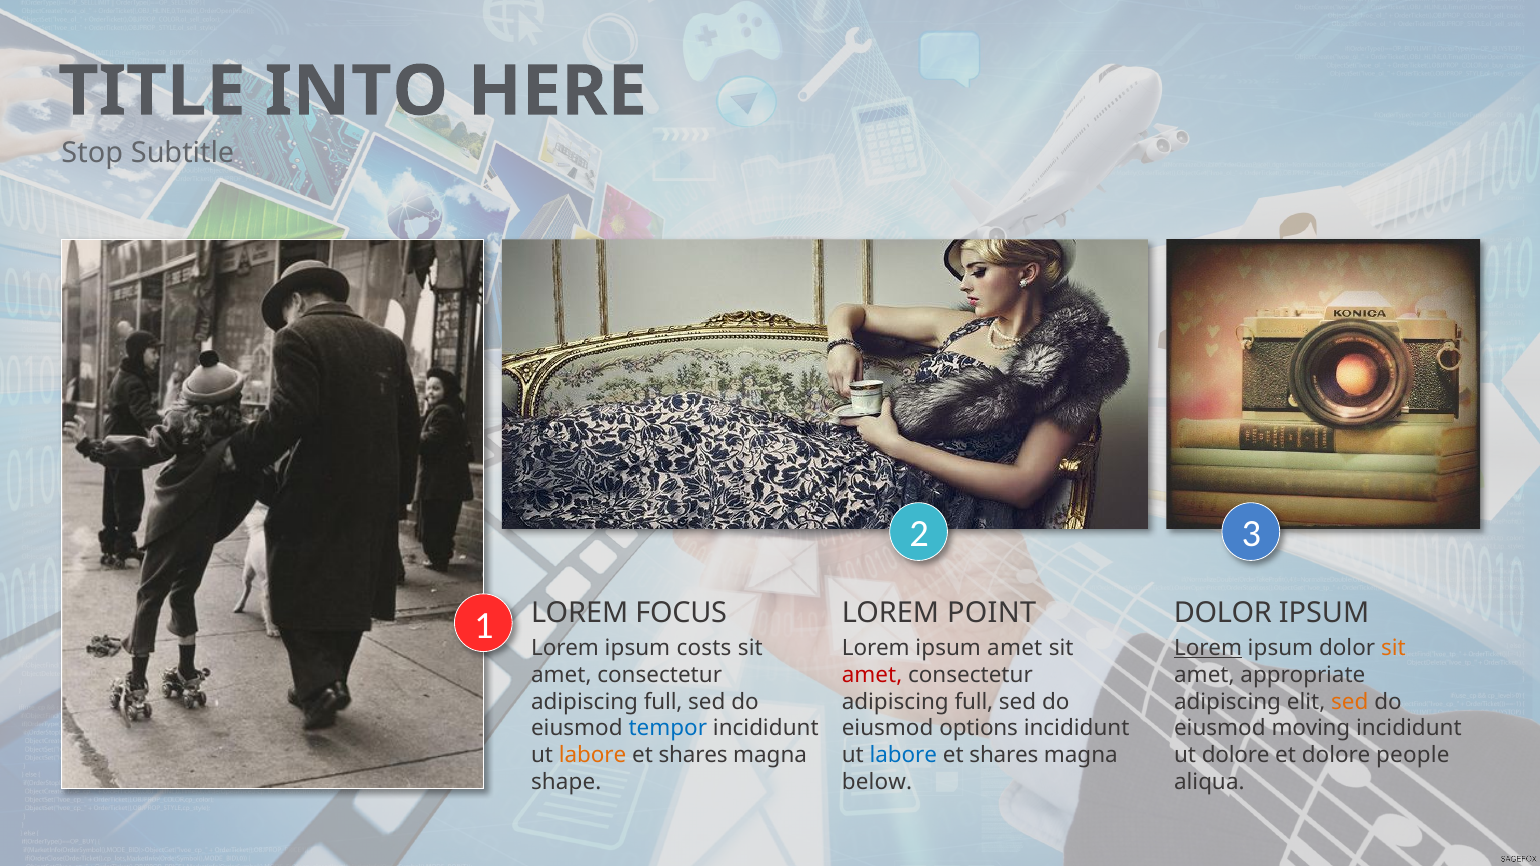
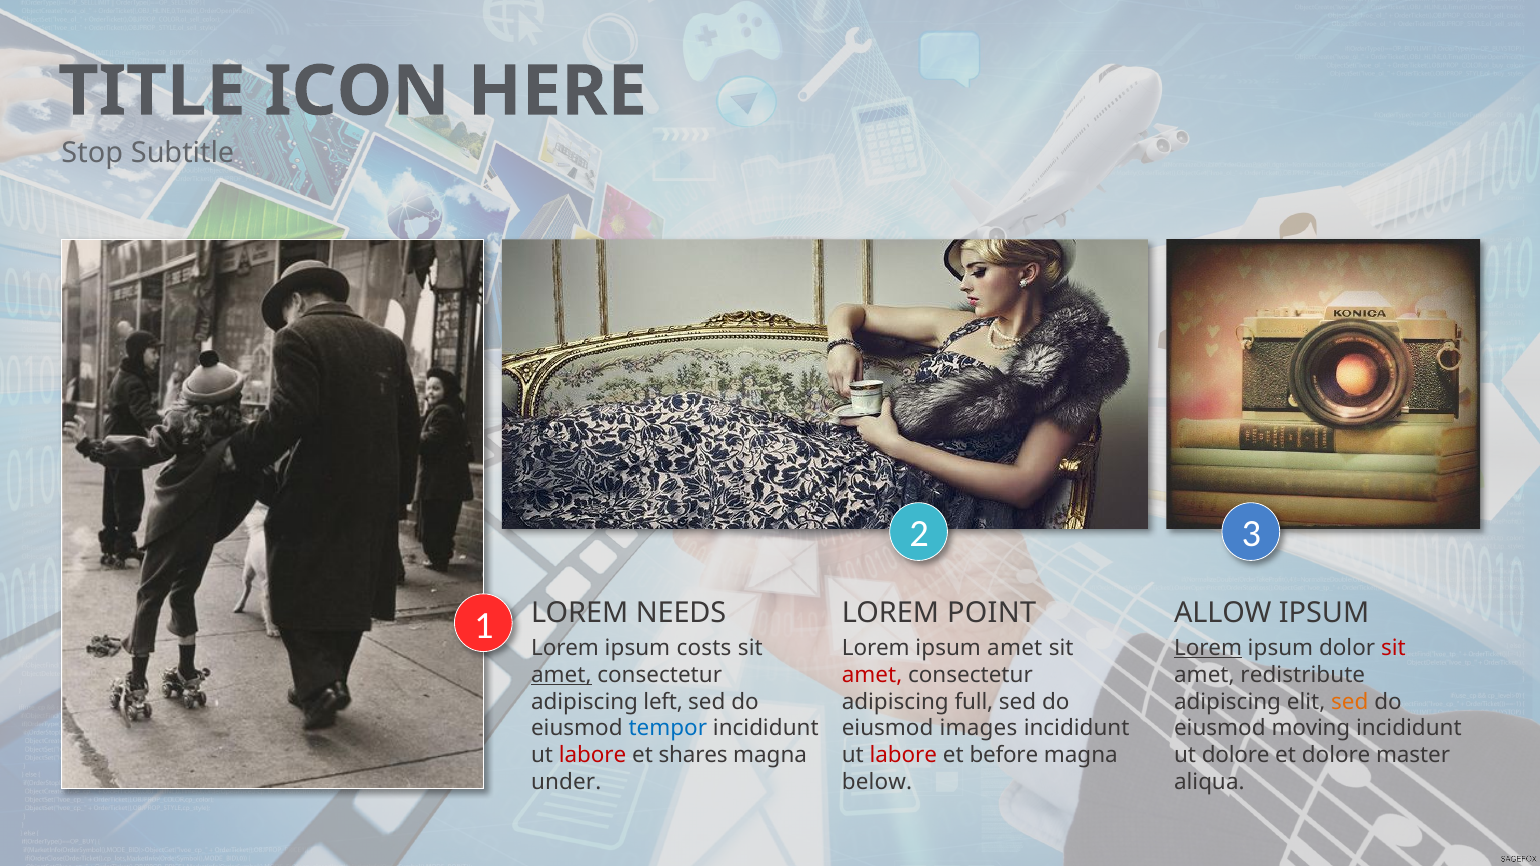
INTO: INTO -> ICON
DOLOR at (1223, 613): DOLOR -> ALLOW
FOCUS: FOCUS -> NEEDS
sit at (1393, 648) colour: orange -> red
amet at (561, 675) underline: none -> present
appropriate: appropriate -> redistribute
full at (663, 702): full -> left
options: options -> images
labore at (593, 756) colour: orange -> red
labore at (903, 756) colour: blue -> red
shares at (1004, 756): shares -> before
people: people -> master
shape: shape -> under
